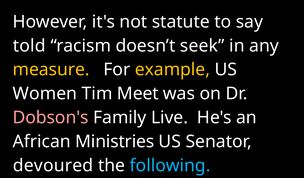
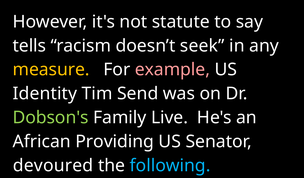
told: told -> tells
example colour: yellow -> pink
Women: Women -> Identity
Meet: Meet -> Send
Dobson's colour: pink -> light green
Ministries: Ministries -> Providing
